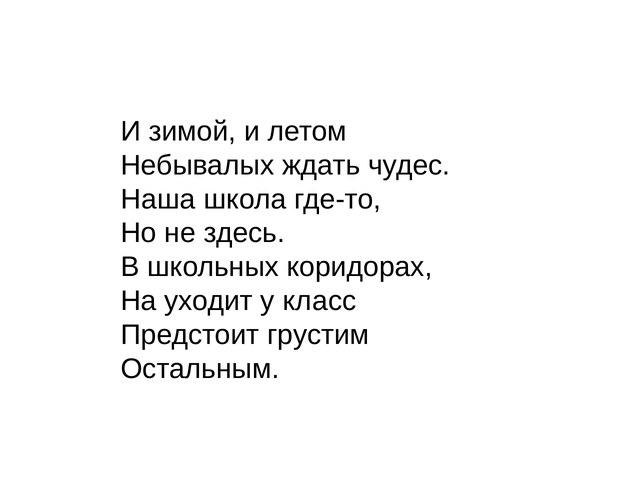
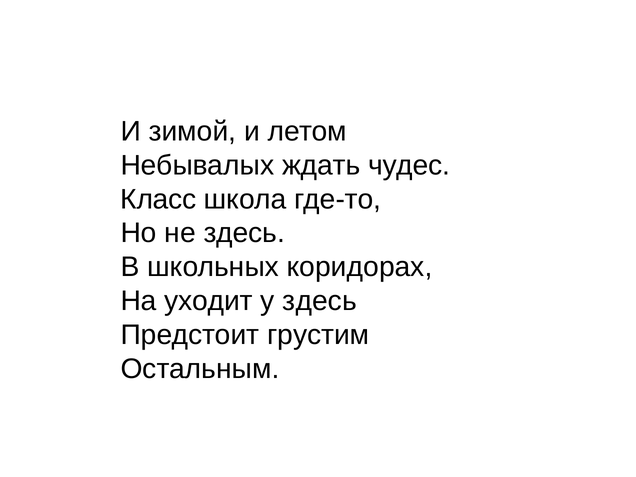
Наша: Наша -> Класс
у класс: класс -> здесь
